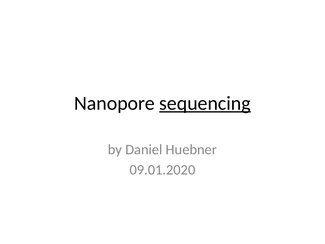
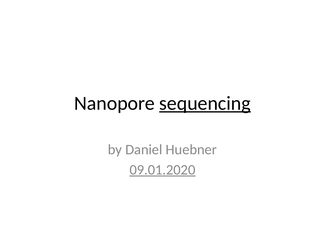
09.01.2020 underline: none -> present
